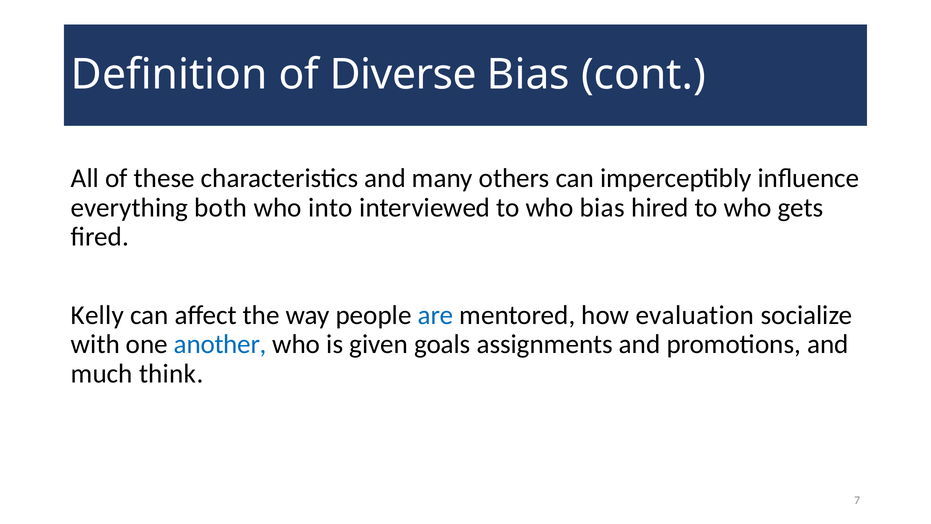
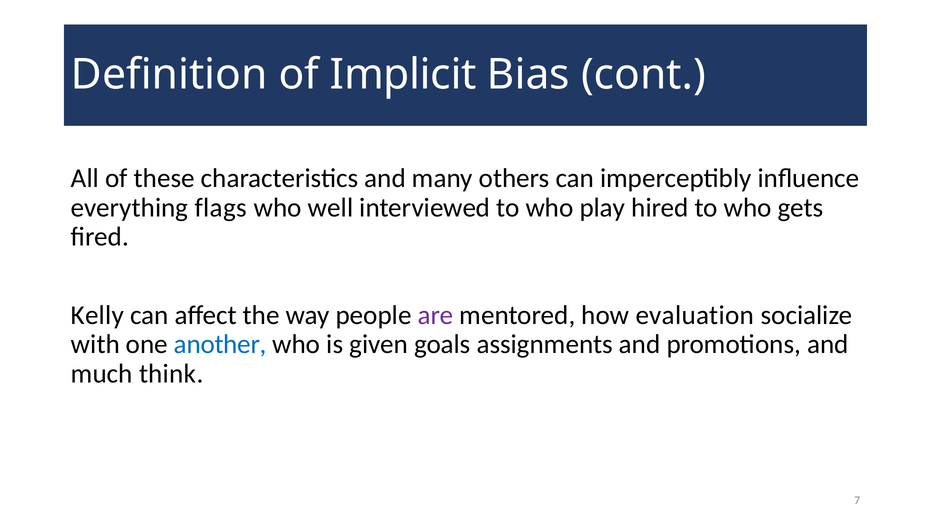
Diverse: Diverse -> Implicit
both: both -> flags
into: into -> well
who bias: bias -> play
are colour: blue -> purple
